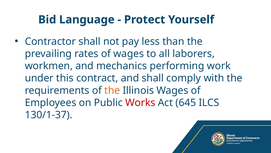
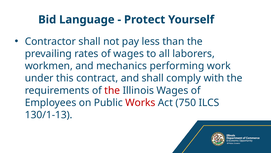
the at (112, 90) colour: orange -> red
645: 645 -> 750
130/1-37: 130/1-37 -> 130/1-13
